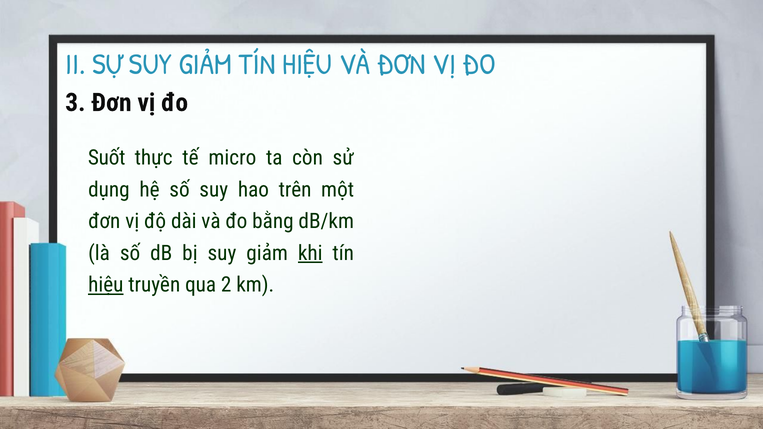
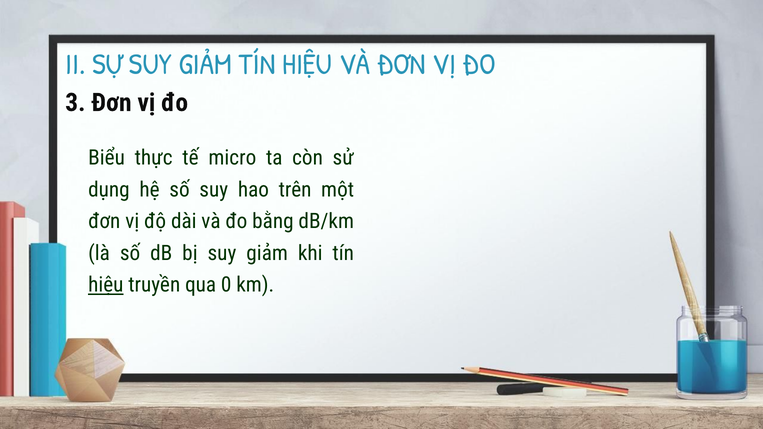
Suốt: Suốt -> Biểu
khi underline: present -> none
2: 2 -> 0
